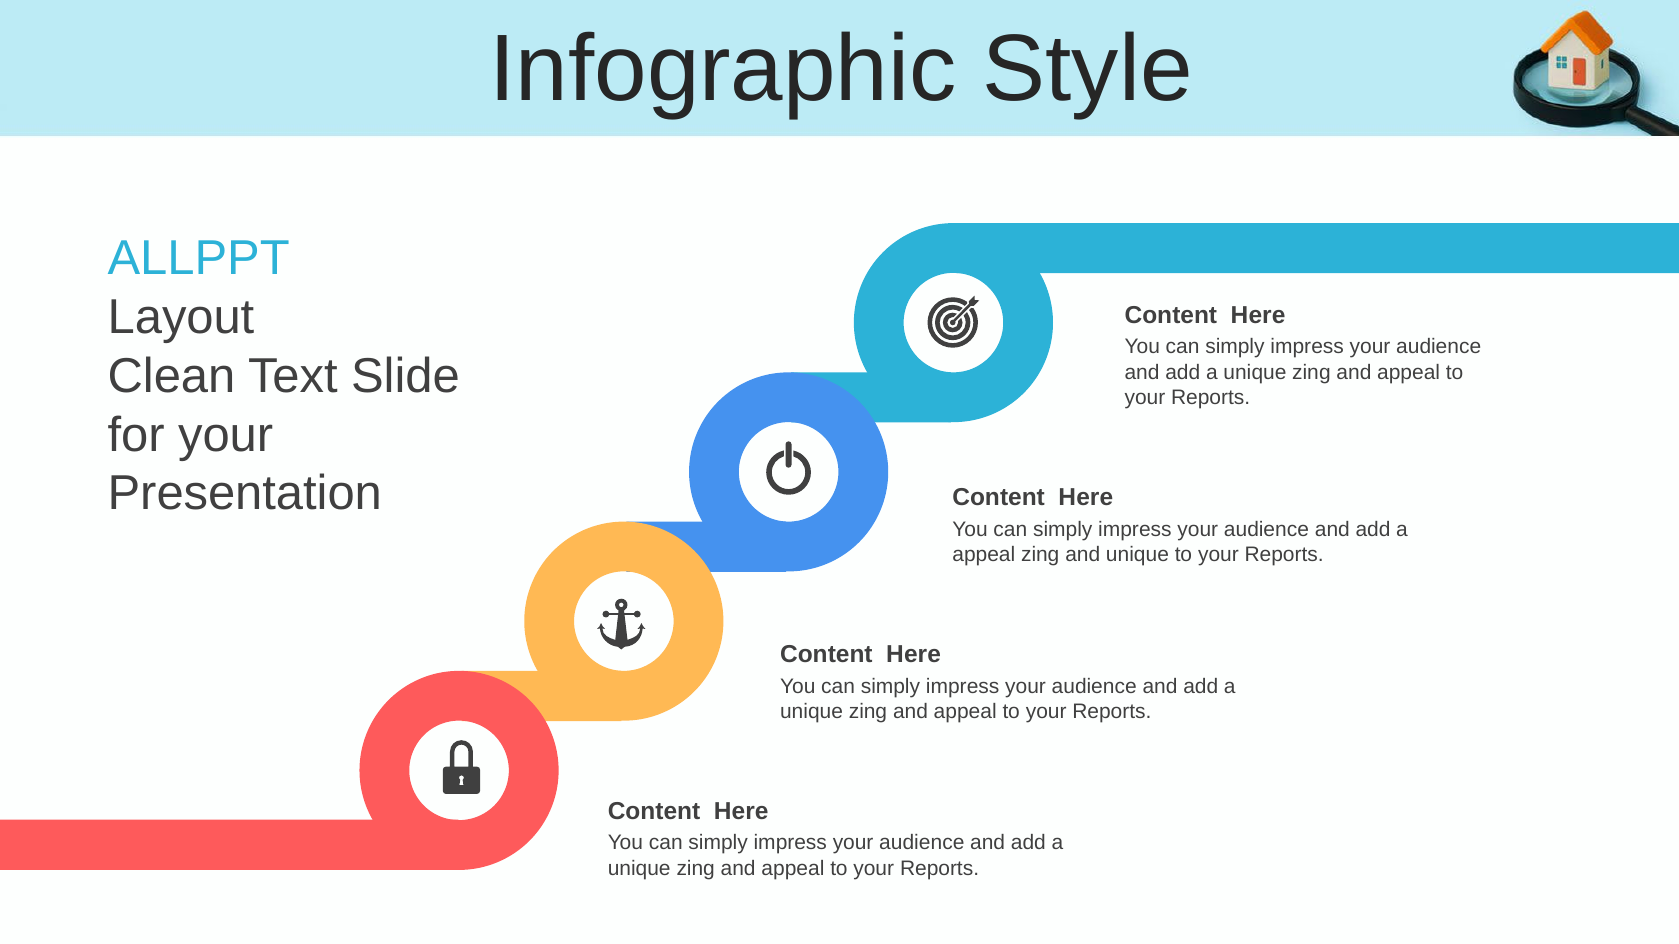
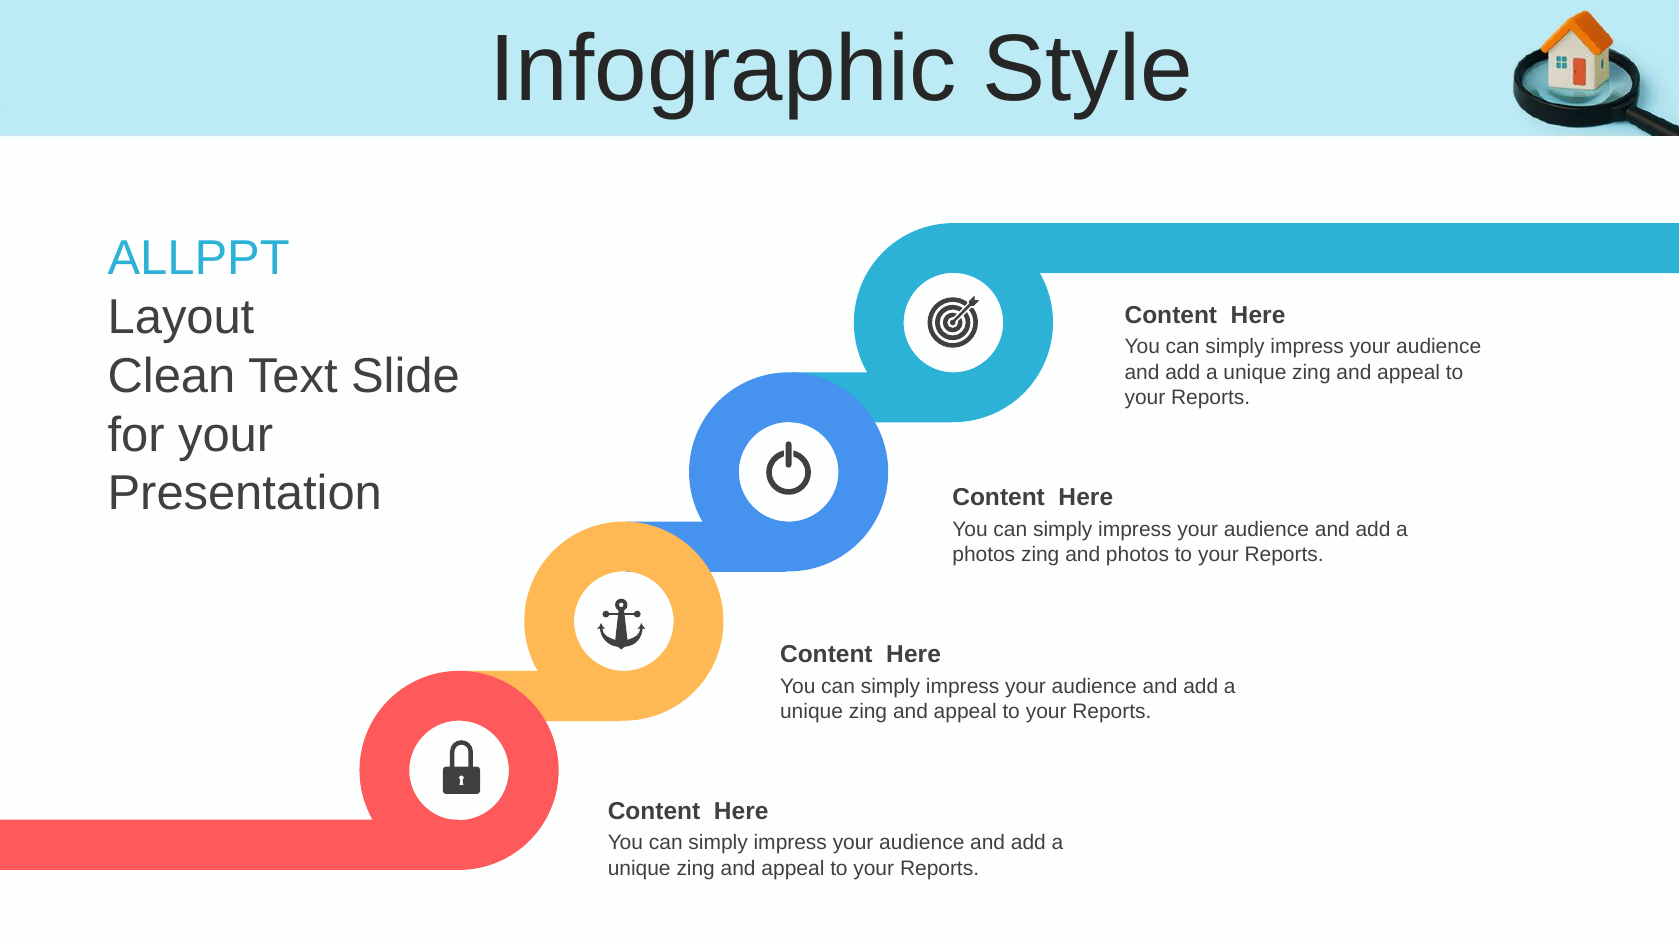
appeal at (984, 555): appeal -> photos
and unique: unique -> photos
